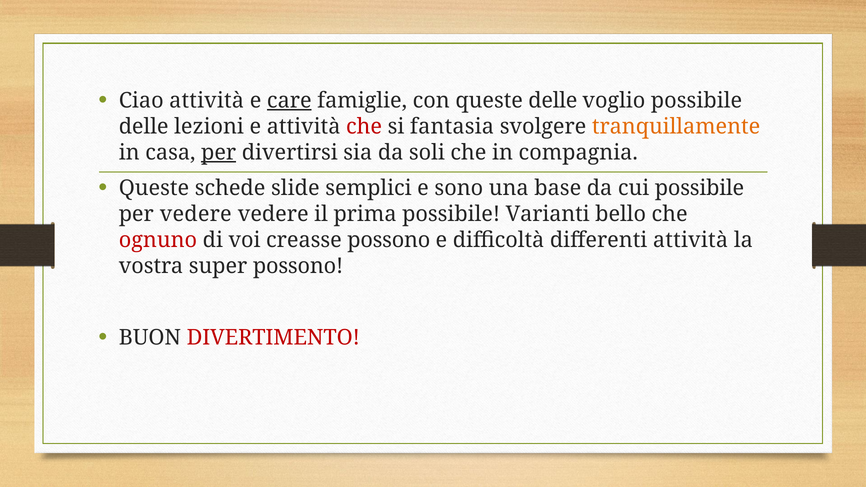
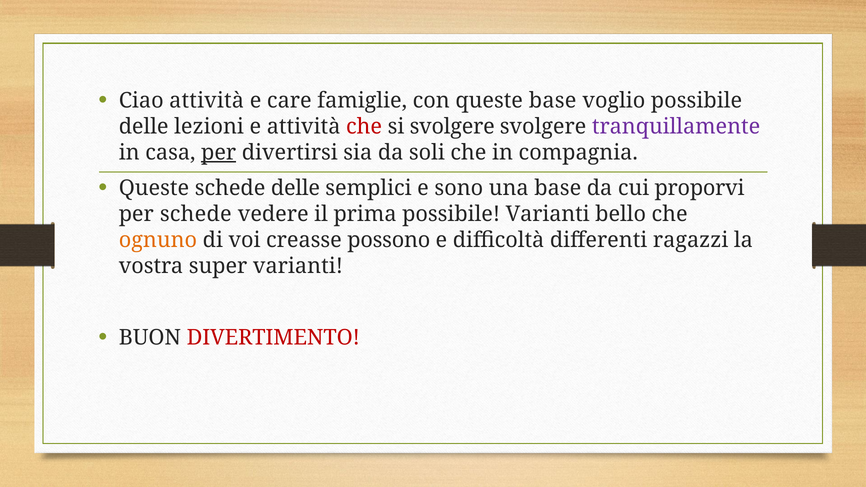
care underline: present -> none
queste delle: delle -> base
si fantasia: fantasia -> svolgere
tranquillamente colour: orange -> purple
schede slide: slide -> delle
cui possibile: possibile -> proporvi
per vedere: vedere -> schede
ognuno colour: red -> orange
differenti attività: attività -> ragazzi
super possono: possono -> varianti
